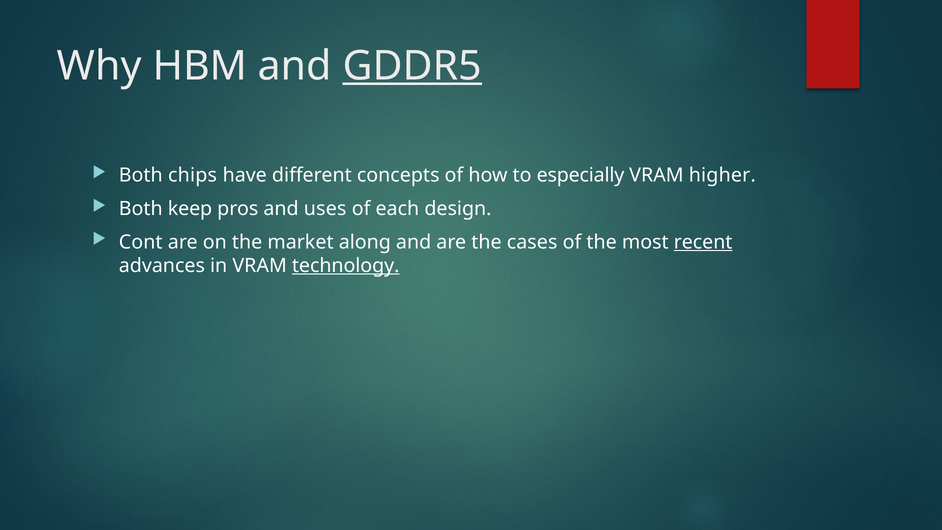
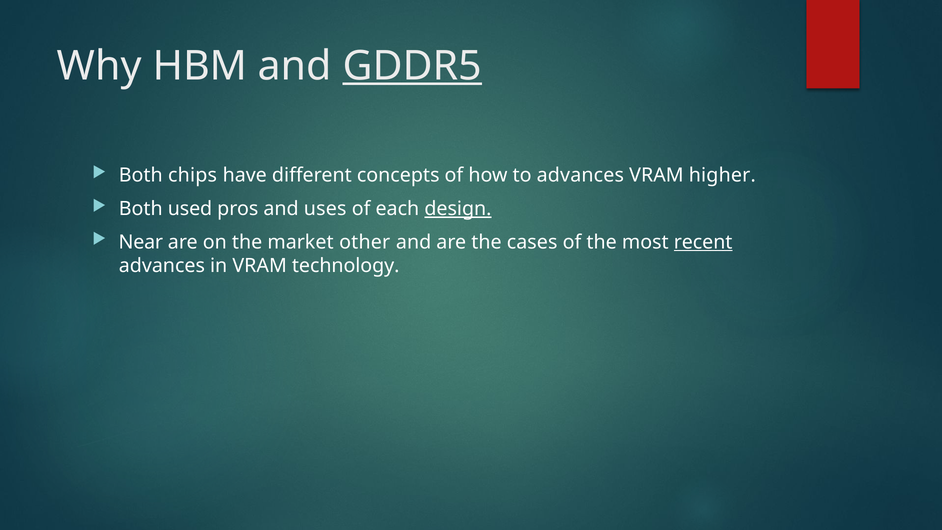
to especially: especially -> advances
keep: keep -> used
design underline: none -> present
Cont: Cont -> Near
along: along -> other
technology underline: present -> none
